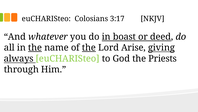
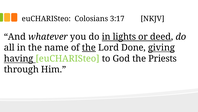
boast: boast -> lights
the at (35, 47) underline: present -> none
Arise: Arise -> Done
always: always -> having
